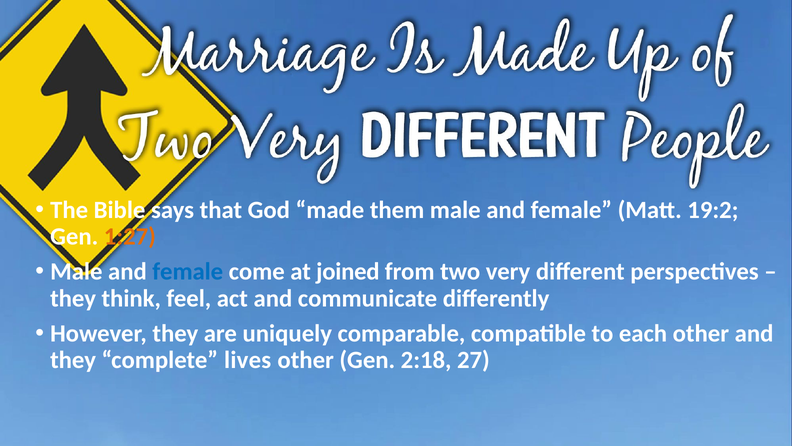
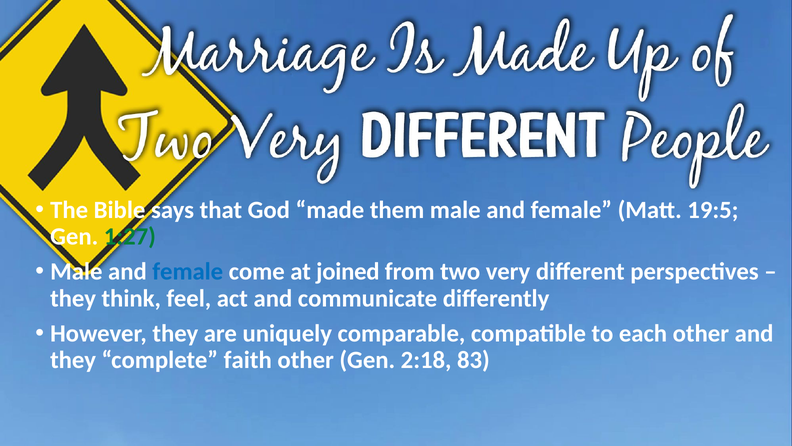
19:2: 19:2 -> 19:5
1:27 colour: orange -> green
lives: lives -> faith
27: 27 -> 83
